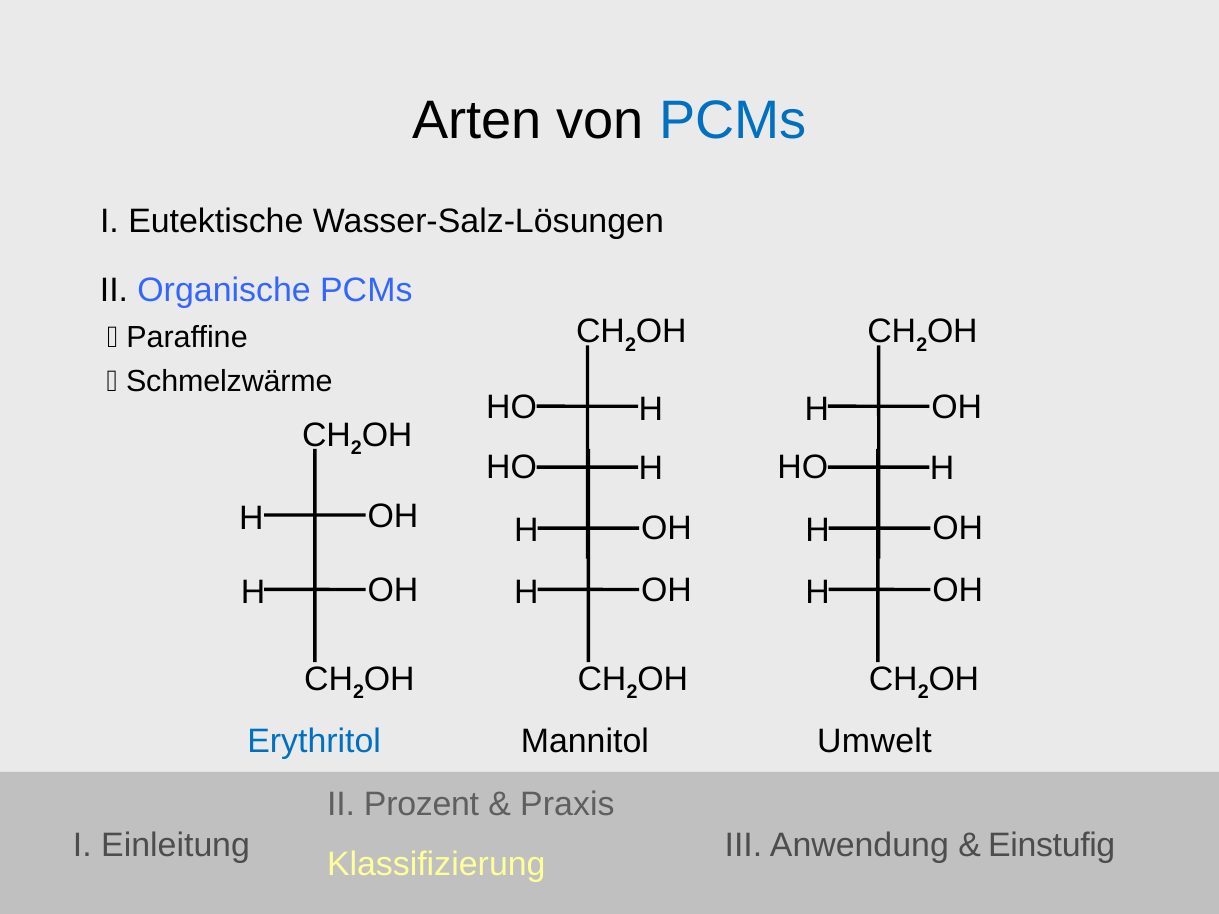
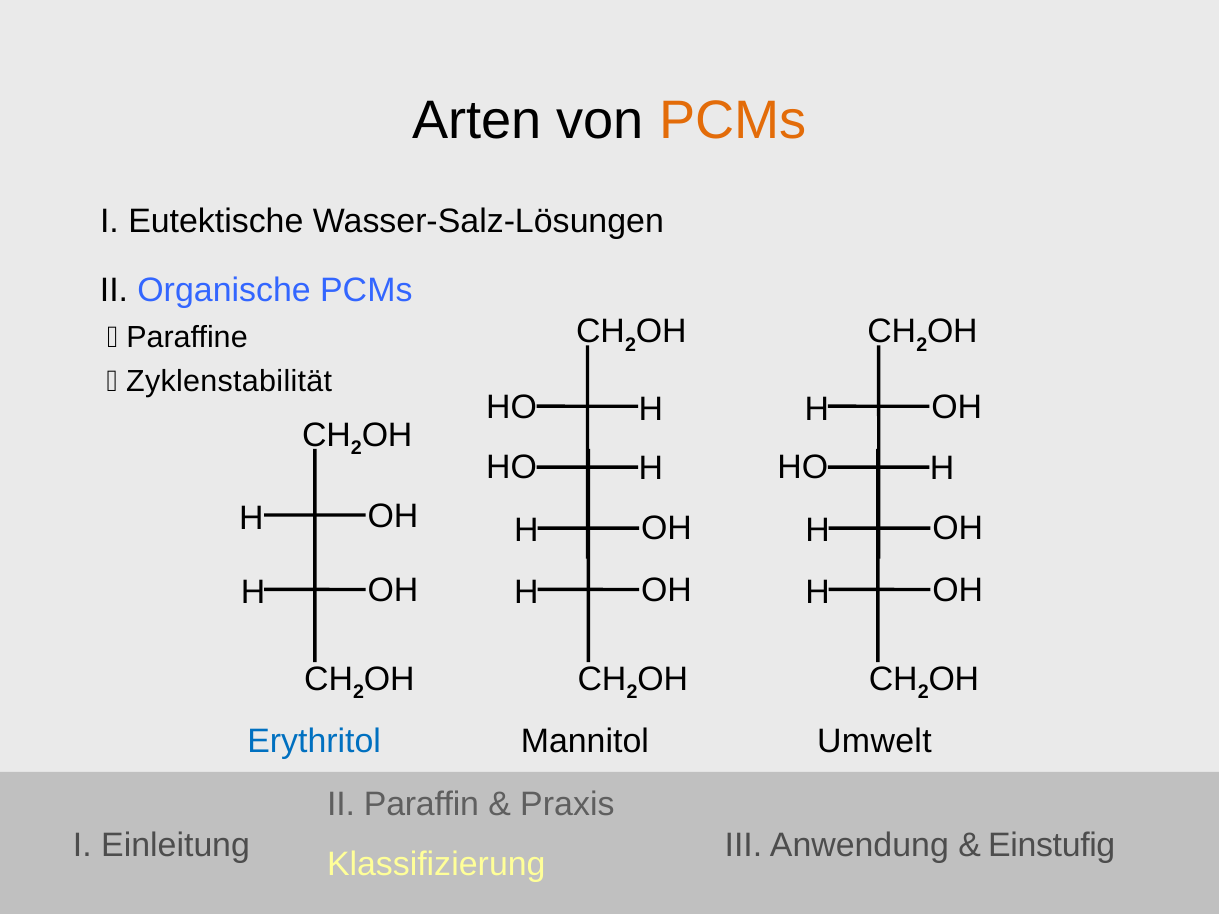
PCMs at (733, 121) colour: blue -> orange
Schmelzwärme: Schmelzwärme -> Zyklenstabilität
Prozent: Prozent -> Paraffin
